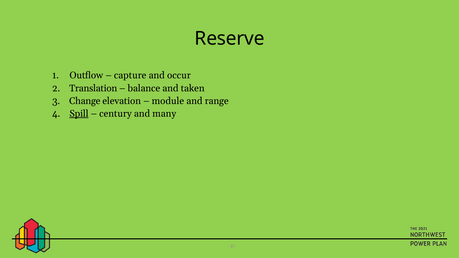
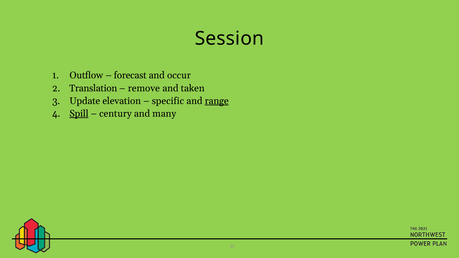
Reserve: Reserve -> Session
capture: capture -> forecast
balance: balance -> remove
Change: Change -> Update
module: module -> specific
range underline: none -> present
